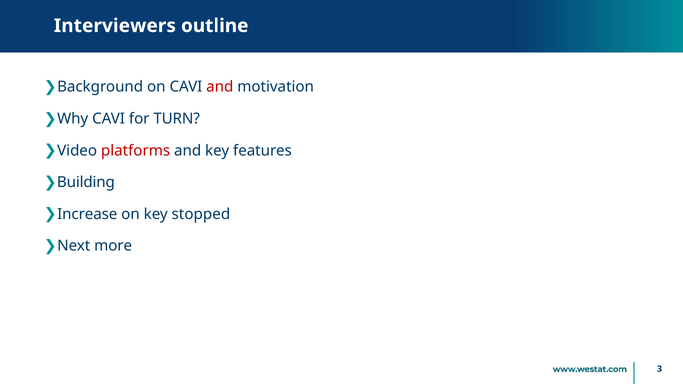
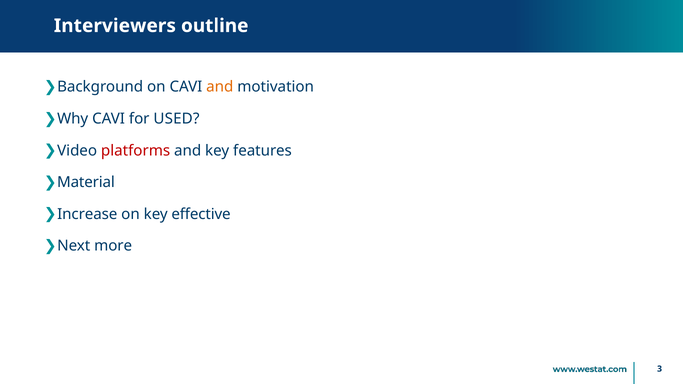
and at (220, 87) colour: red -> orange
TURN: TURN -> USED
Building: Building -> Material
stopped: stopped -> effective
